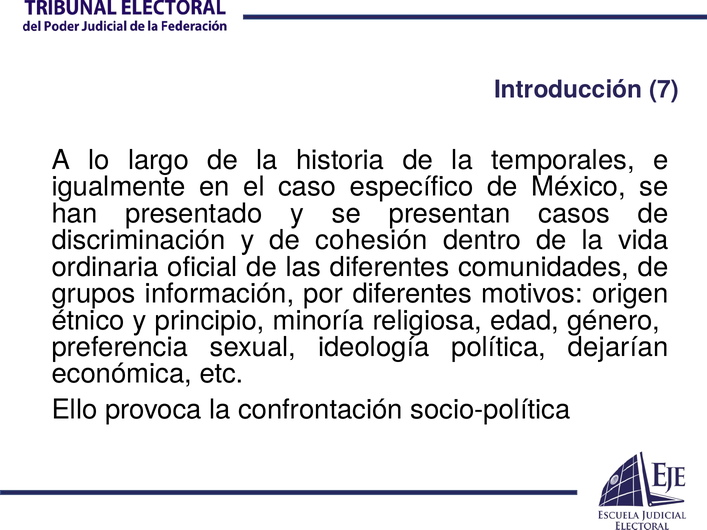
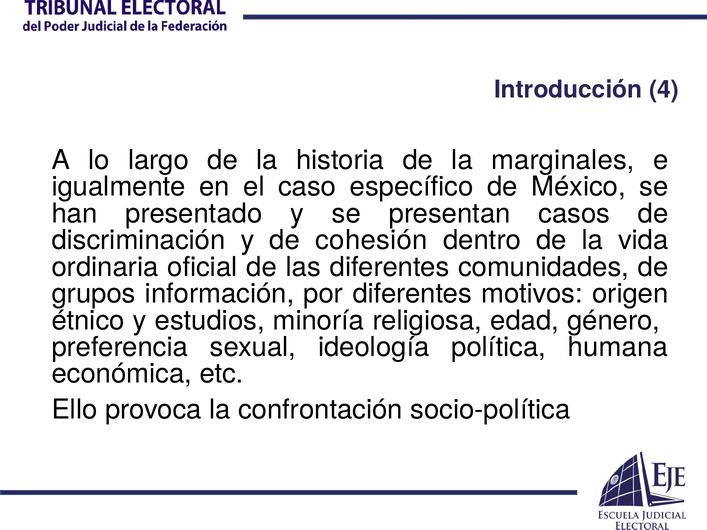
7: 7 -> 4
temporales: temporales -> marginales
principio: principio -> estudios
dejarían: dejarían -> humana
